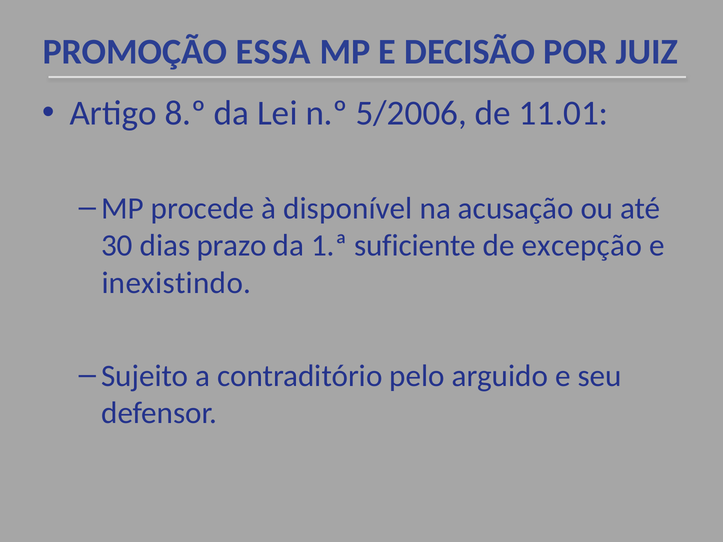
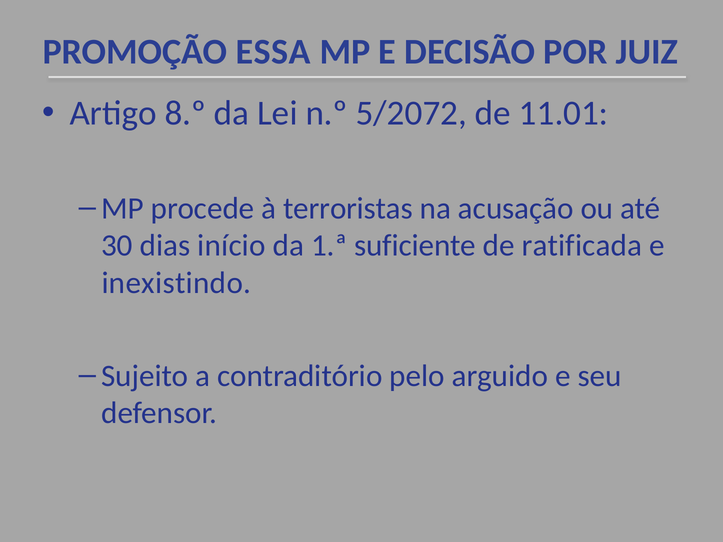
5/2006: 5/2006 -> 5/2072
disponível: disponível -> terroristas
prazo: prazo -> início
excepção: excepção -> ratificada
